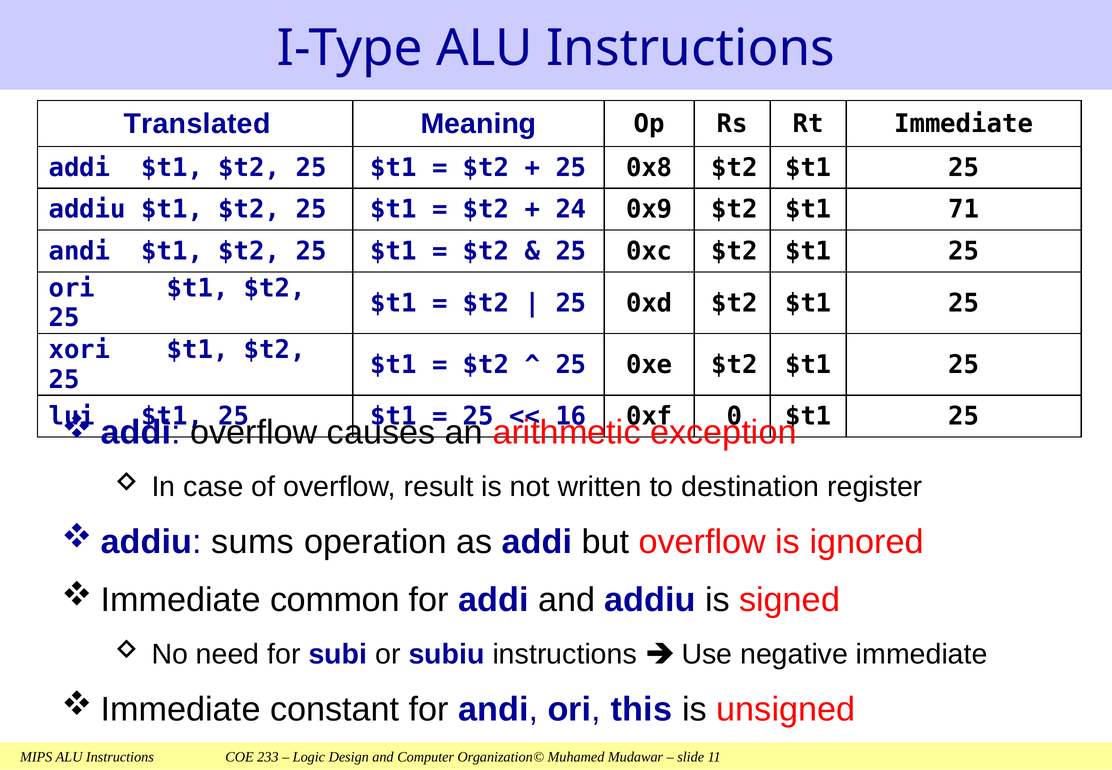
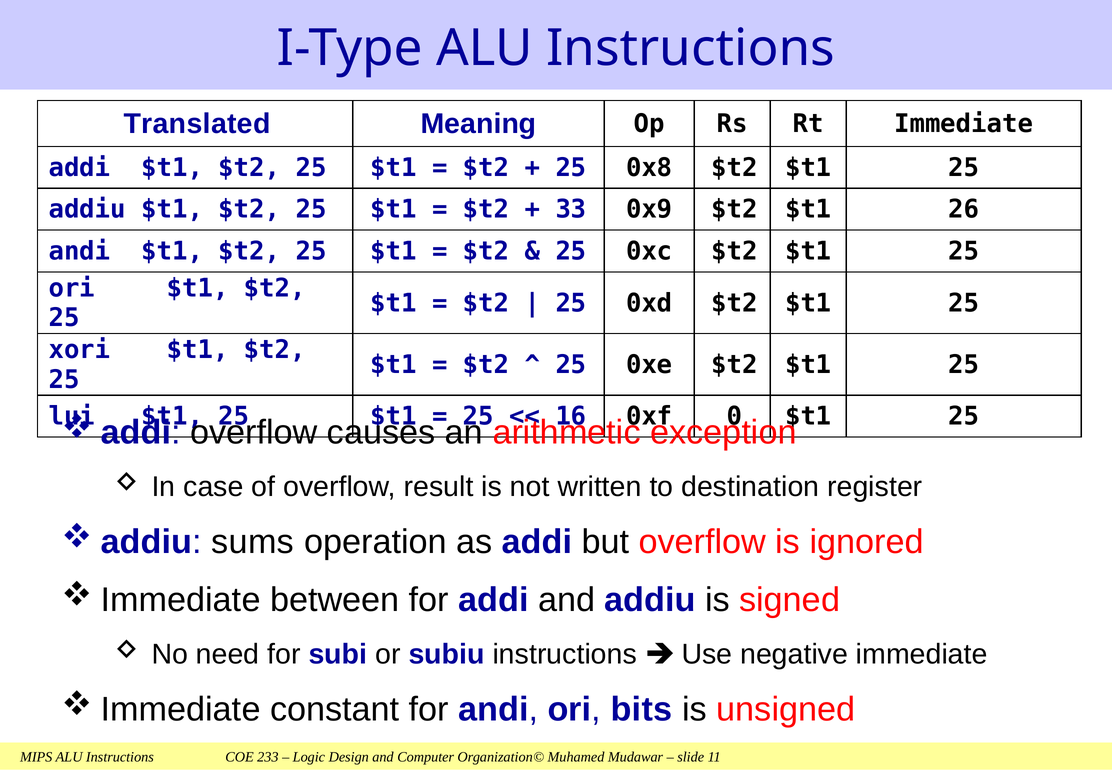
24: 24 -> 33
71: 71 -> 26
common: common -> between
this: this -> bits
